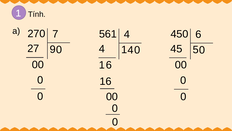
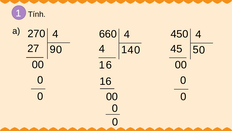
561: 561 -> 660
270 7: 7 -> 4
450 6: 6 -> 4
